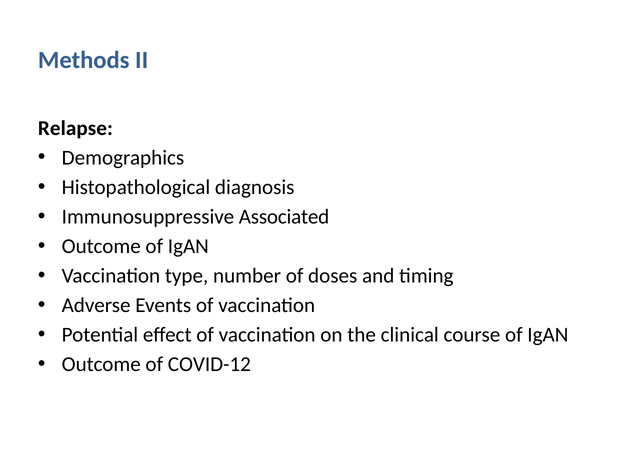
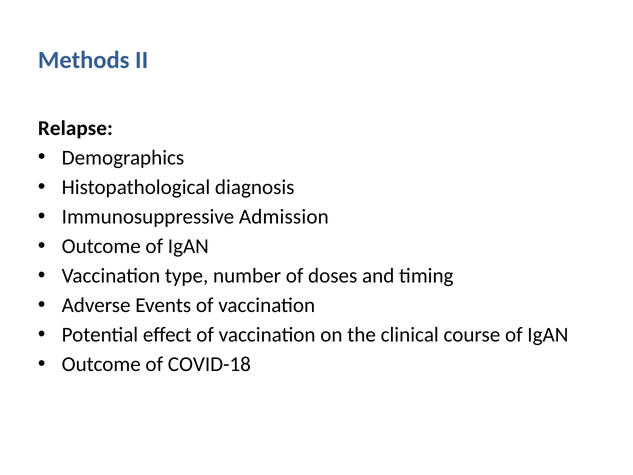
Associated: Associated -> Admission
COVID-12: COVID-12 -> COVID-18
